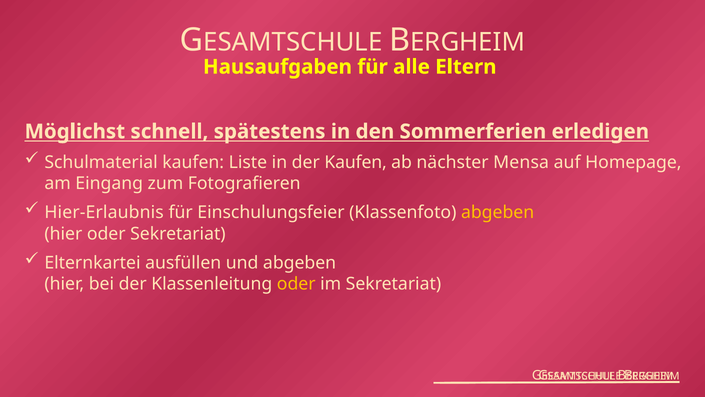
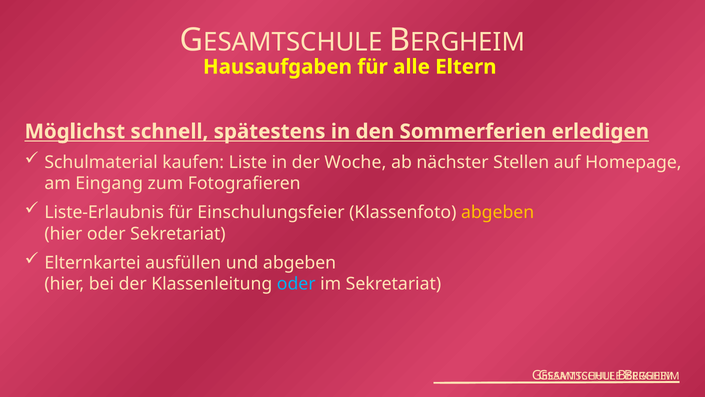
der Kaufen: Kaufen -> Woche
Mensa: Mensa -> Stellen
Hier-Erlaubnis: Hier-Erlaubnis -> Liste-Erlaubnis
oder at (296, 284) colour: yellow -> light blue
